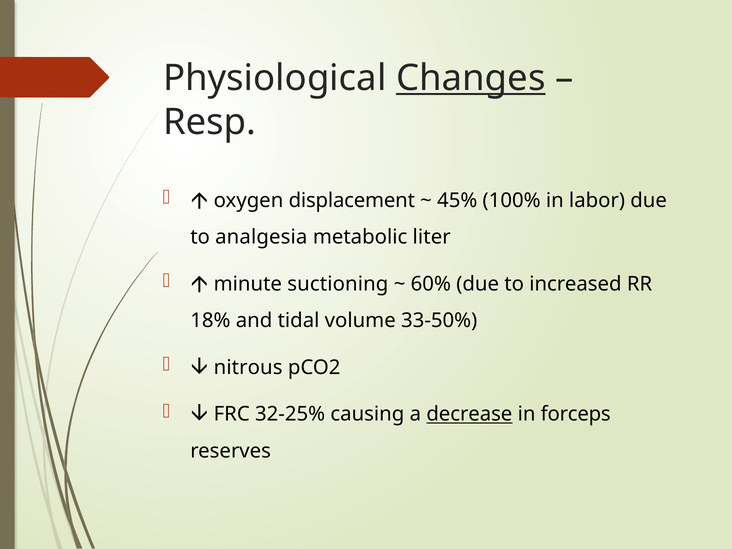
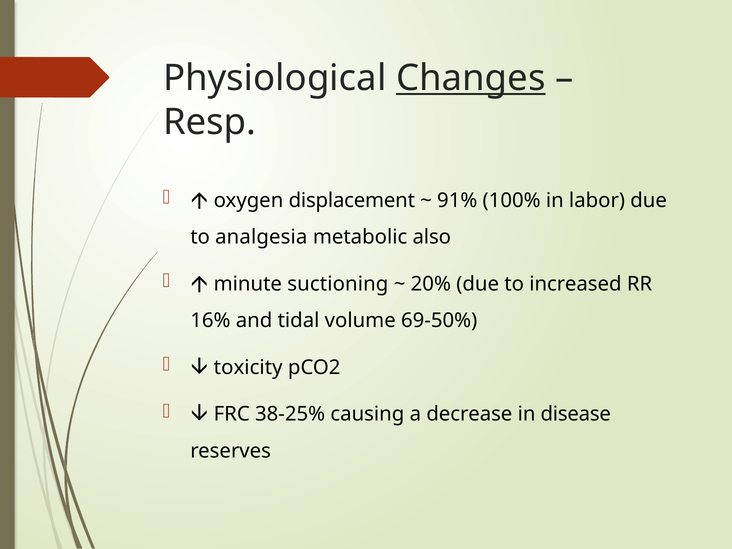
45%: 45% -> 91%
liter: liter -> also
60%: 60% -> 20%
18%: 18% -> 16%
33-50%: 33-50% -> 69-50%
nitrous: nitrous -> toxicity
32-25%: 32-25% -> 38-25%
decrease underline: present -> none
forceps: forceps -> disease
